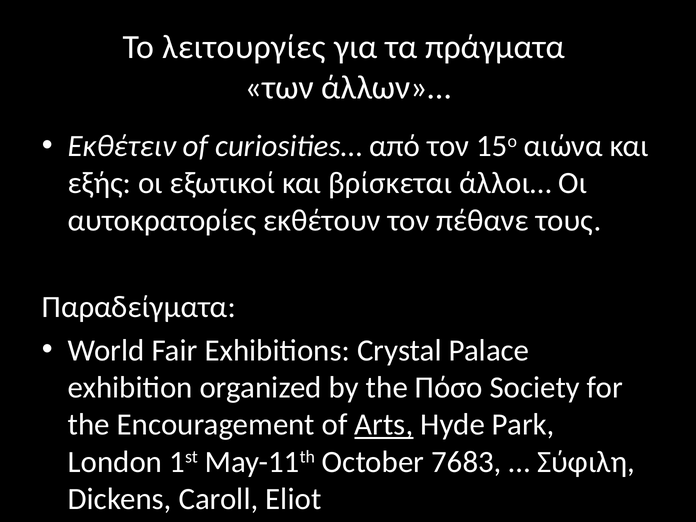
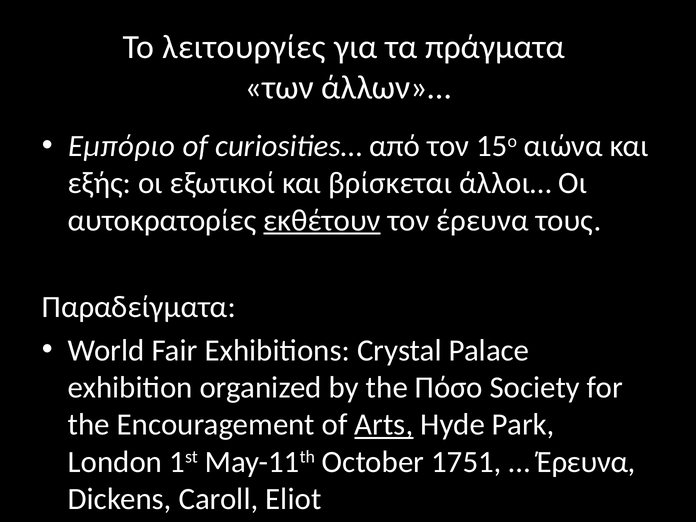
Εκθέτειν: Εκθέτειν -> Εμπόριο
εκθέτουν underline: none -> present
τον πέθανε: πέθανε -> έρευνα
7683: 7683 -> 1751
Σύφιλη at (586, 462): Σύφιλη -> Έρευνα
